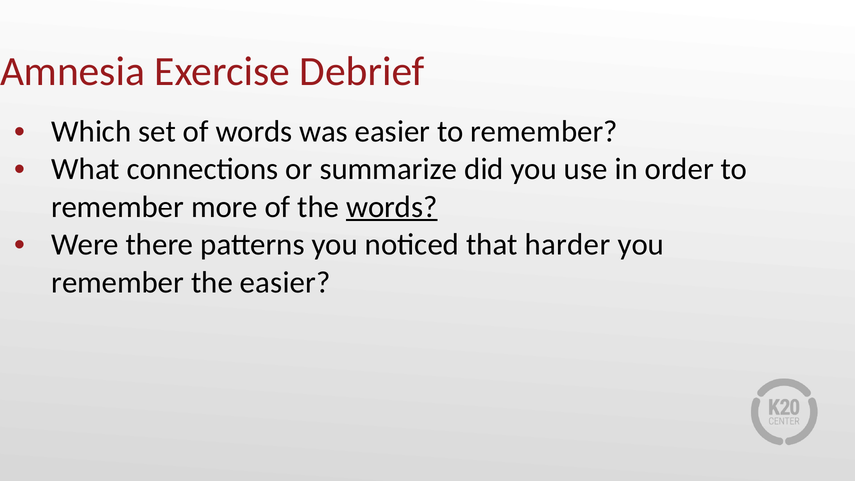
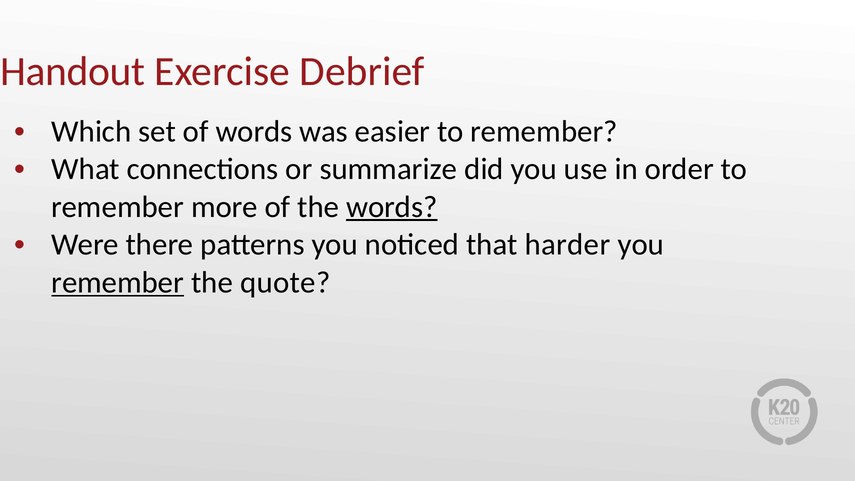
Amnesia: Amnesia -> Handout
remember at (118, 282) underline: none -> present
the easier: easier -> quote
